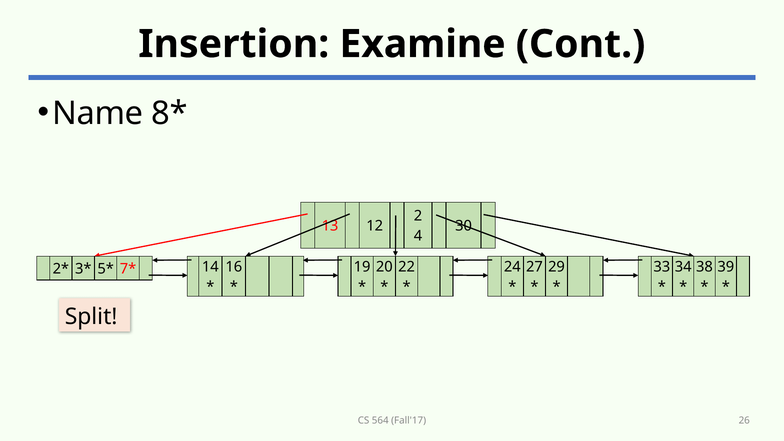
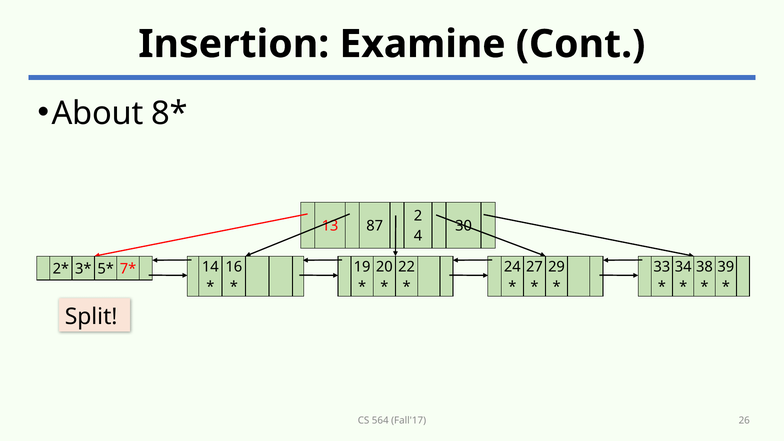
Name: Name -> About
12: 12 -> 87
